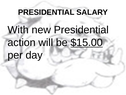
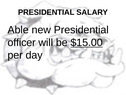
With: With -> Able
action: action -> officer
